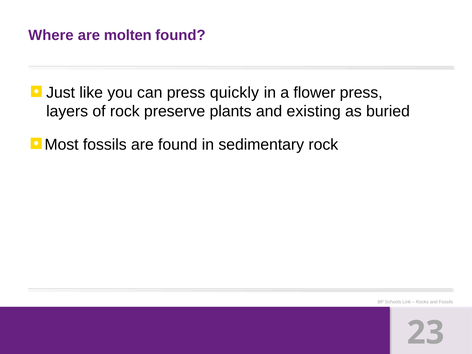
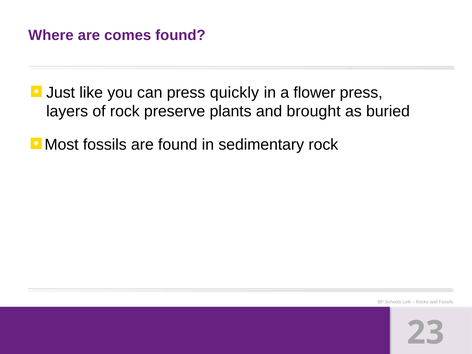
molten: molten -> comes
existing: existing -> brought
